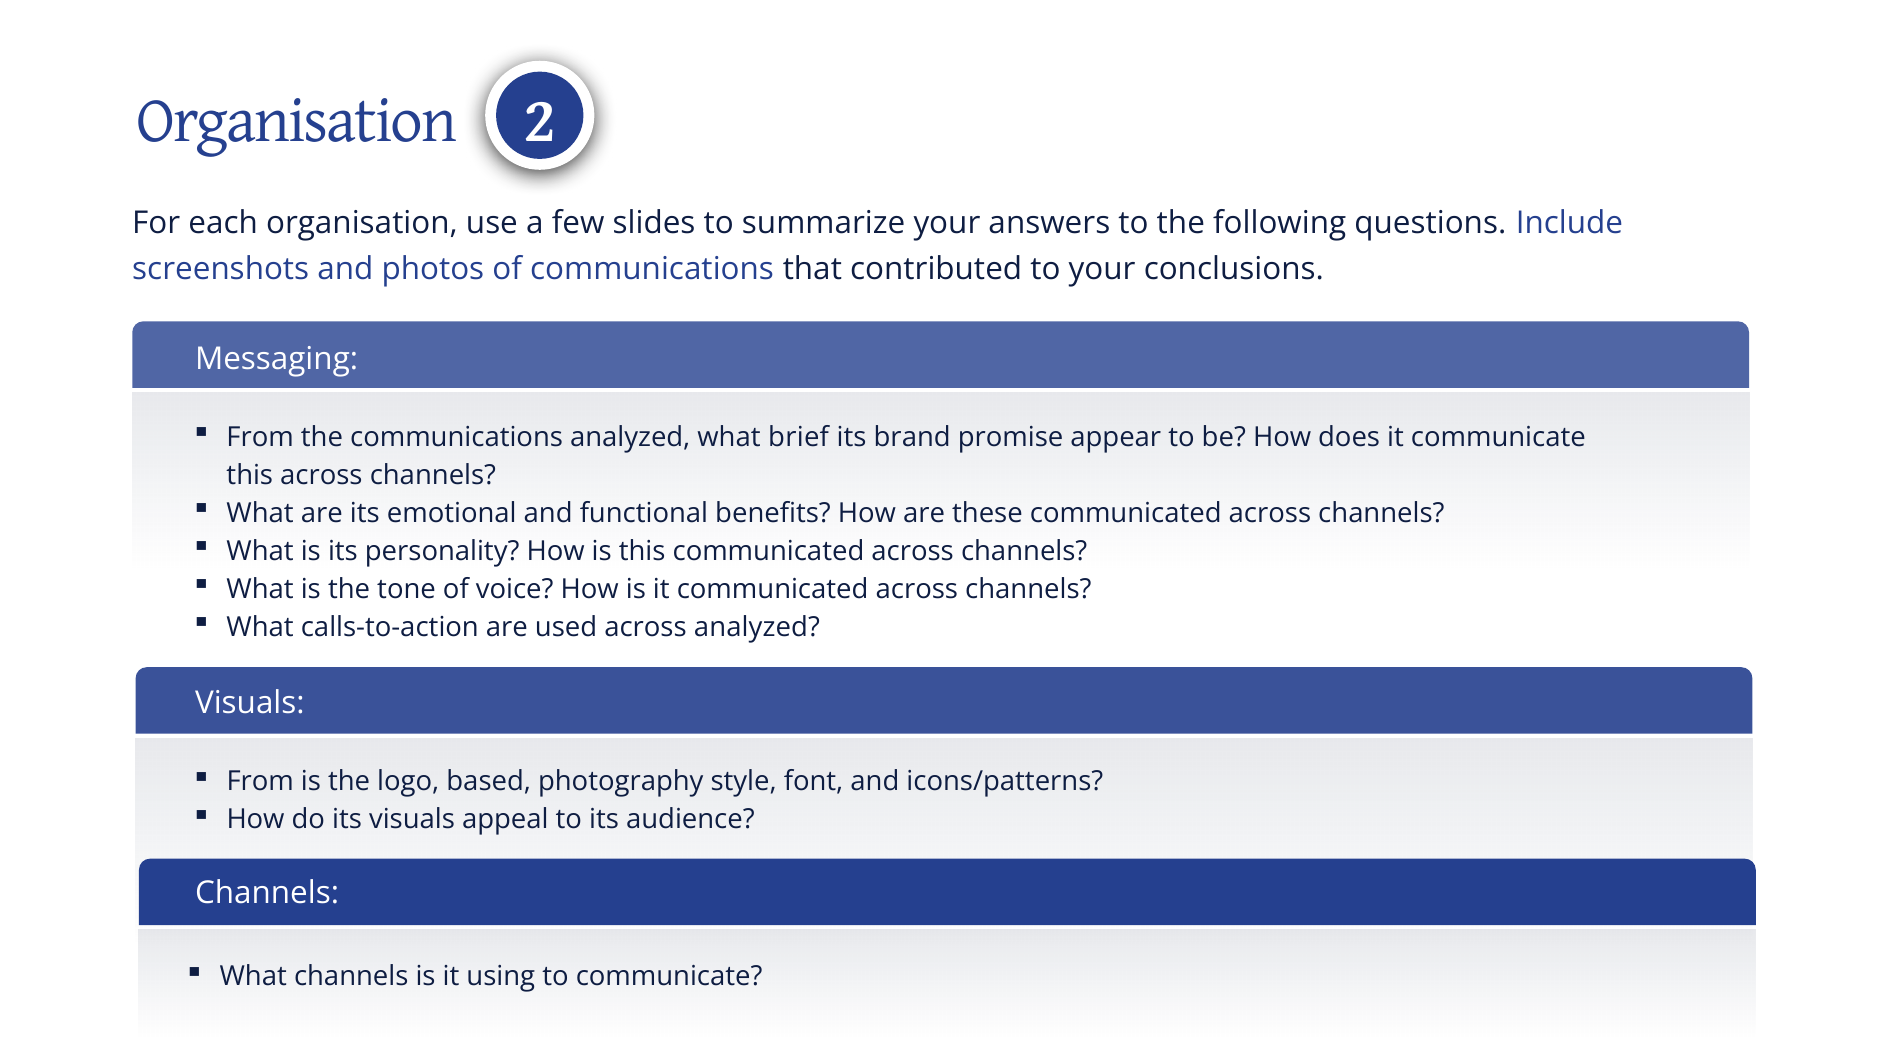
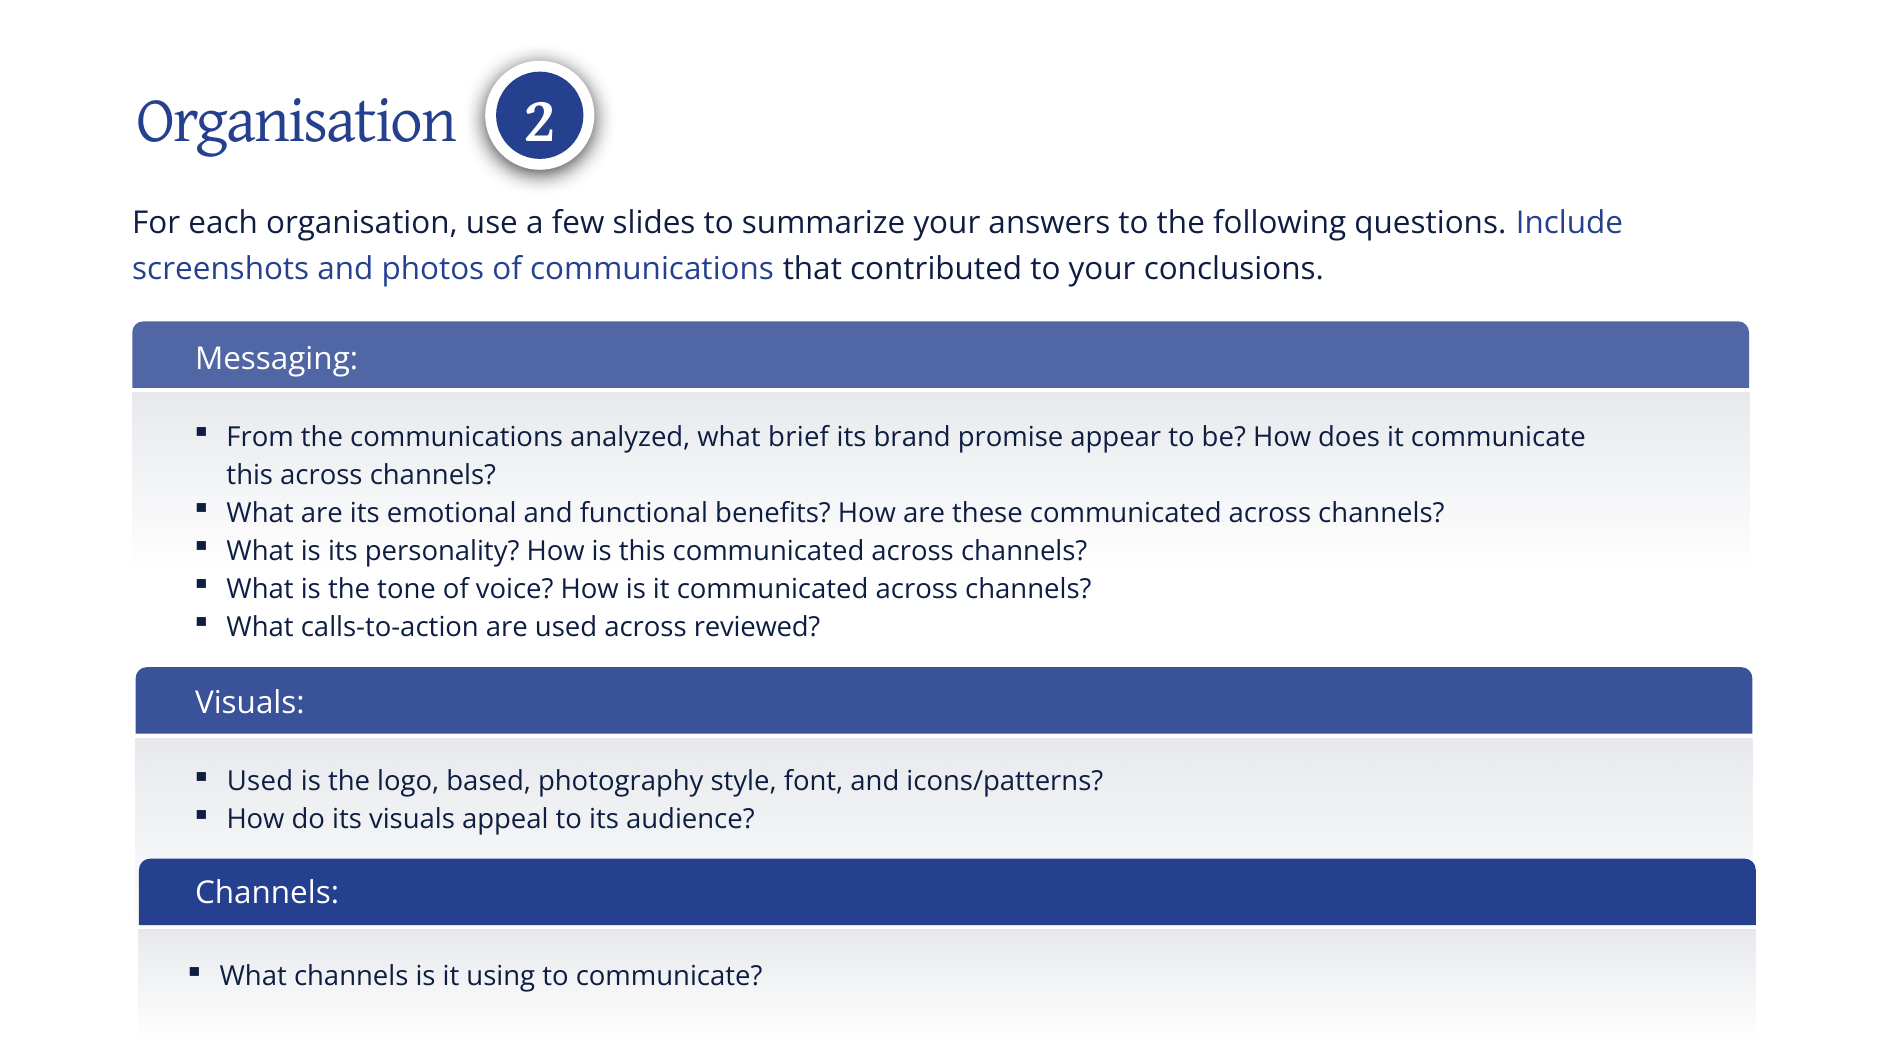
across analyzed: analyzed -> reviewed
From at (260, 782): From -> Used
